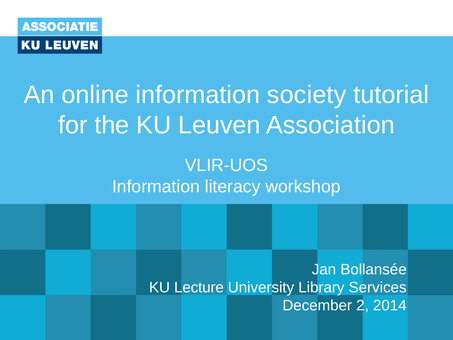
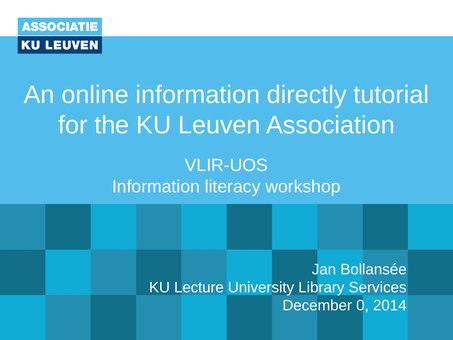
society: society -> directly
2: 2 -> 0
